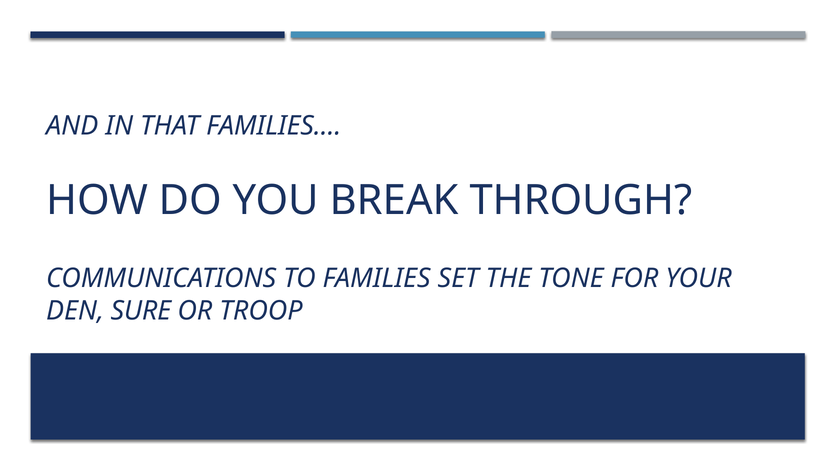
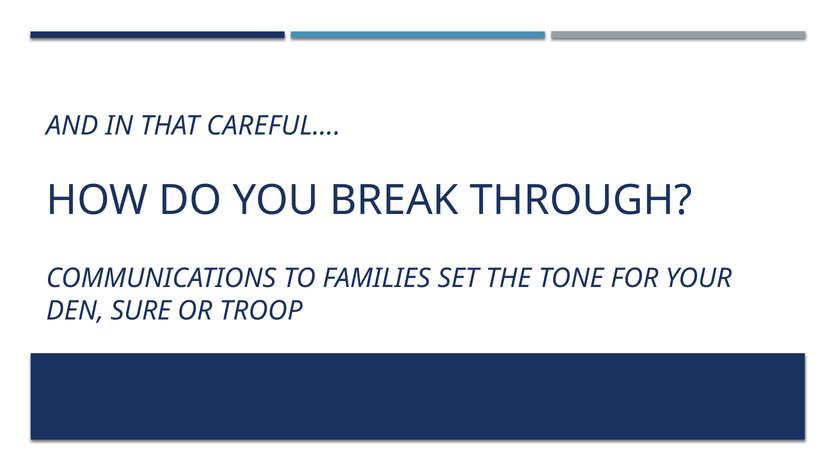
FAMILIES…: FAMILIES… -> CAREFUL…
